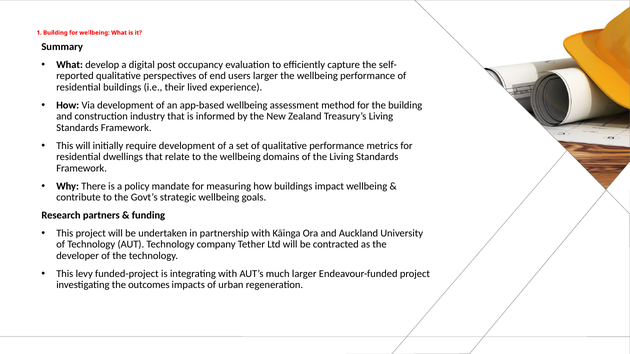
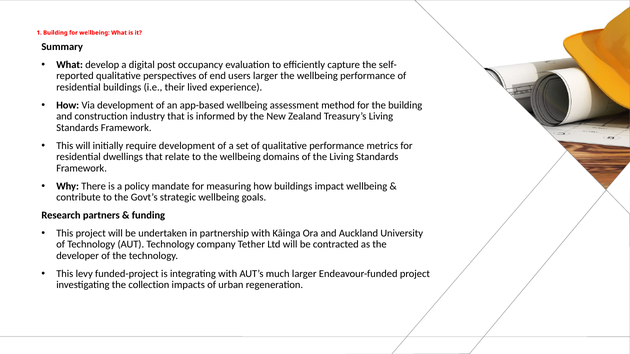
outcomes: outcomes -> collection
